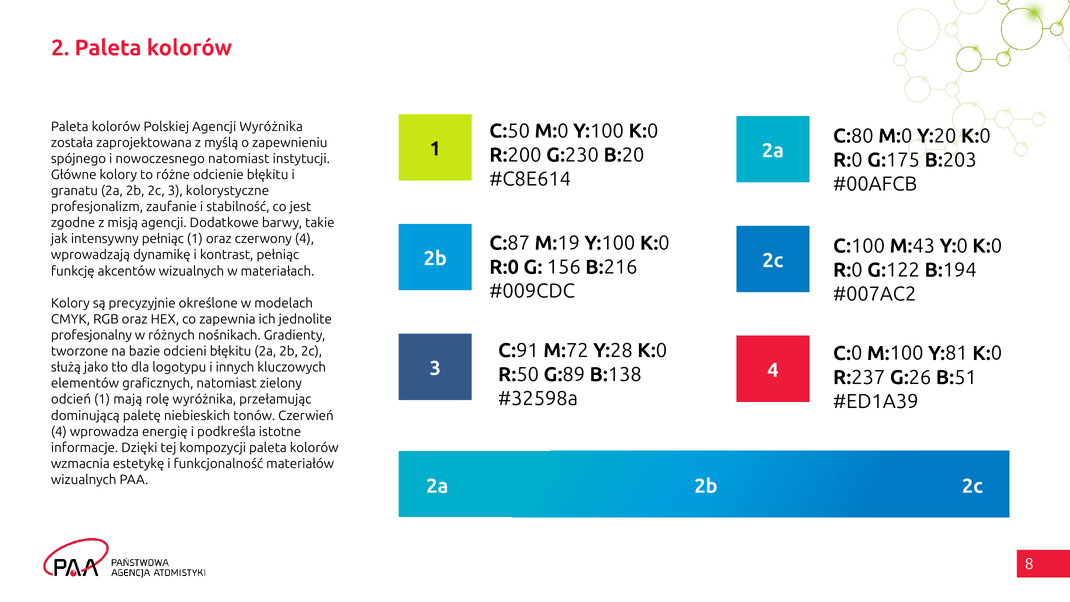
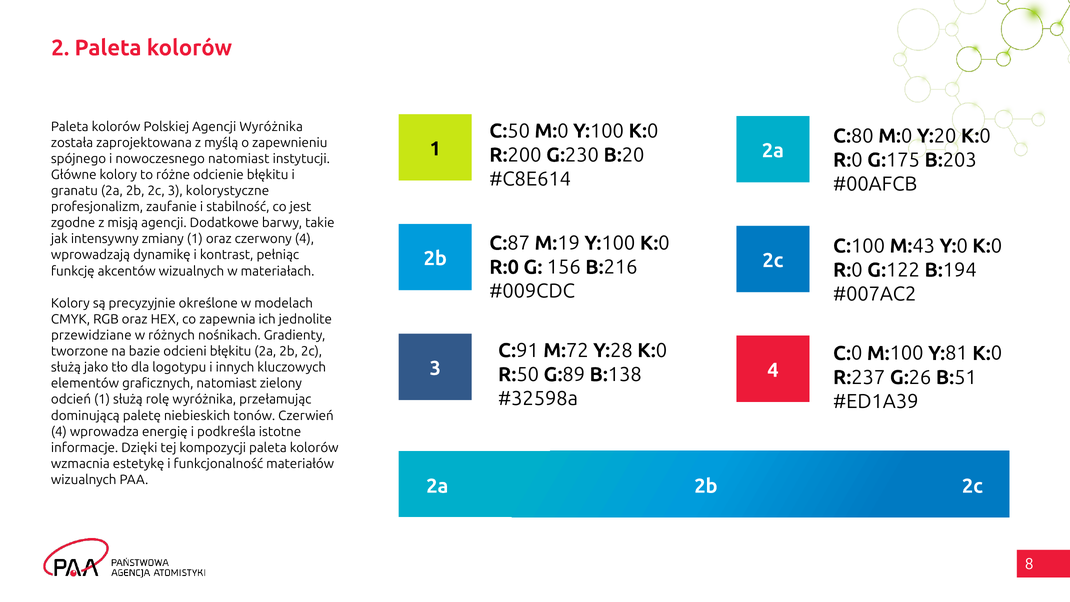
intensywny pełniąc: pełniąc -> zmiany
profesjonalny: profesjonalny -> przewidziane
1 mają: mają -> służą
